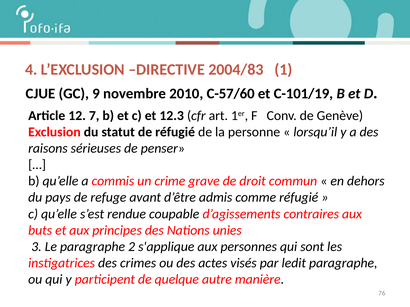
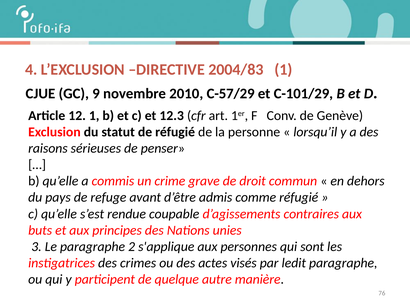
C-57/60: C-57/60 -> C-57/29
C-101/19: C-101/19 -> C-101/29
12 7: 7 -> 1
